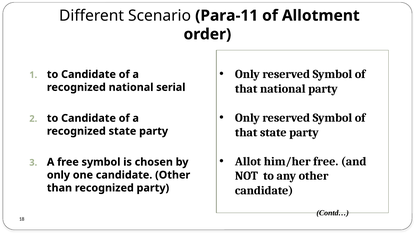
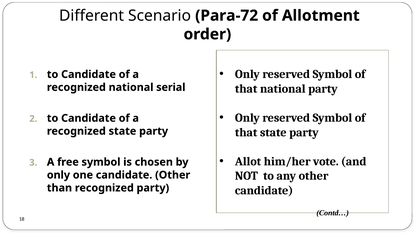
Para-11: Para-11 -> Para-72
him/her free: free -> vote
